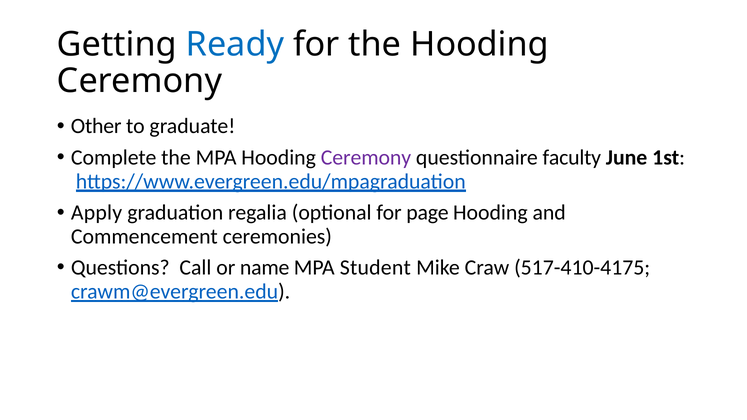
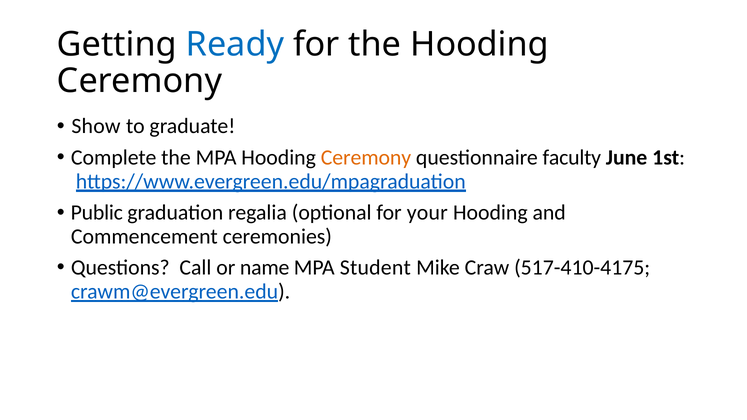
Other: Other -> Show
Ceremony at (366, 158) colour: purple -> orange
Apply: Apply -> Public
page: page -> your
